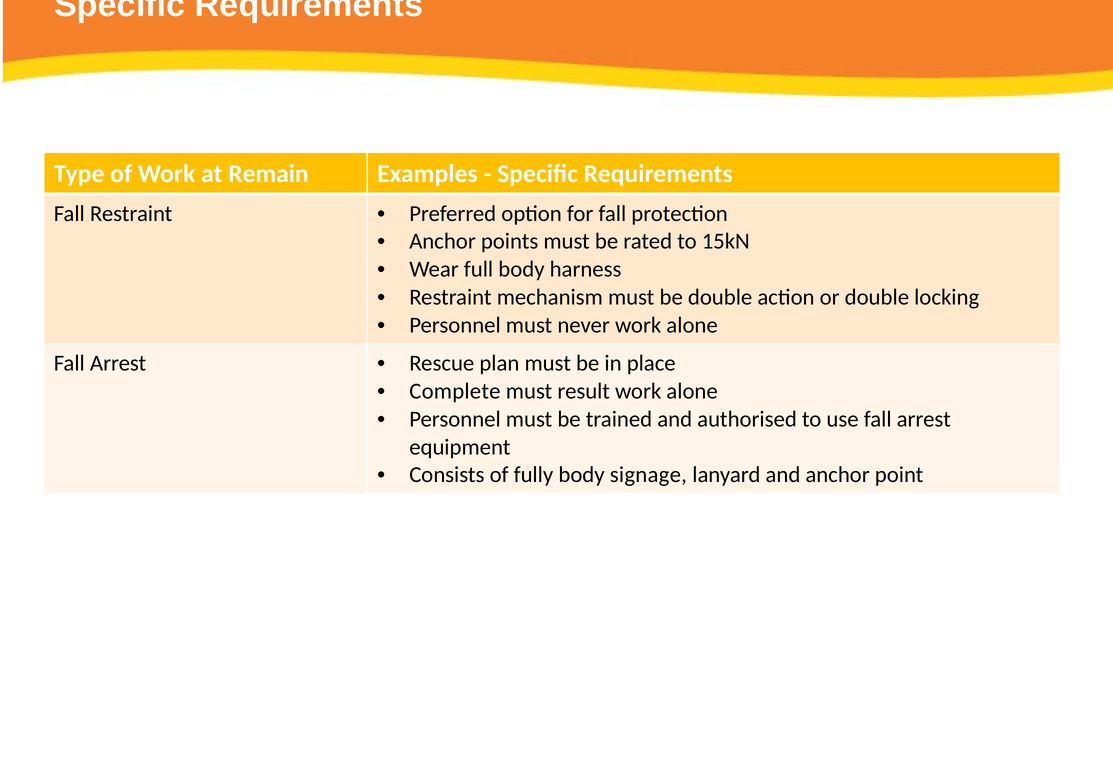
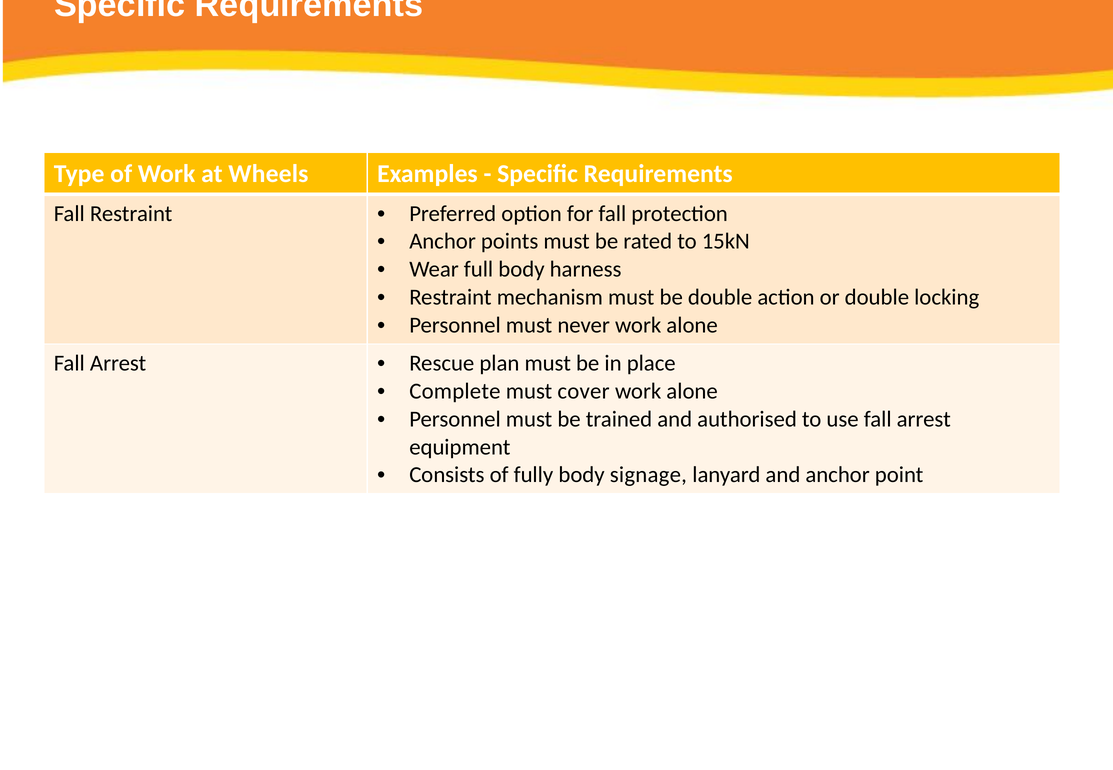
Remain: Remain -> Wheels
result: result -> cover
